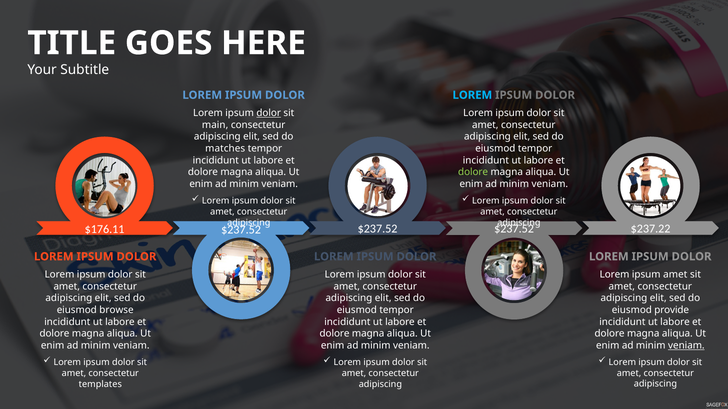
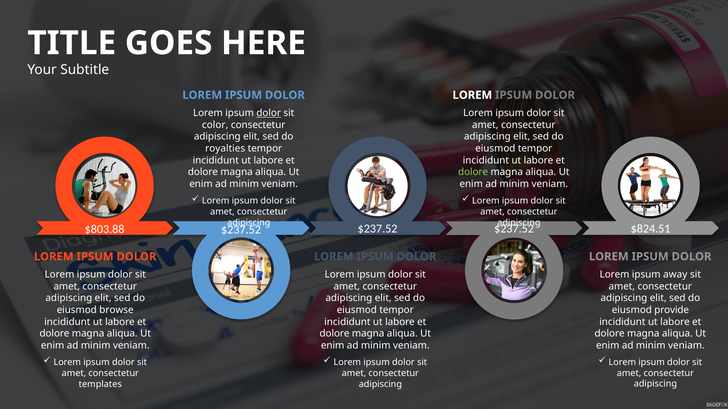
LOREM at (472, 95) colour: light blue -> white
main: main -> color
matches: matches -> royalties
$176.11: $176.11 -> $803.88
$237.22: $237.22 -> $824.51
ipsum amet: amet -> away
veniam at (686, 346) underline: present -> none
